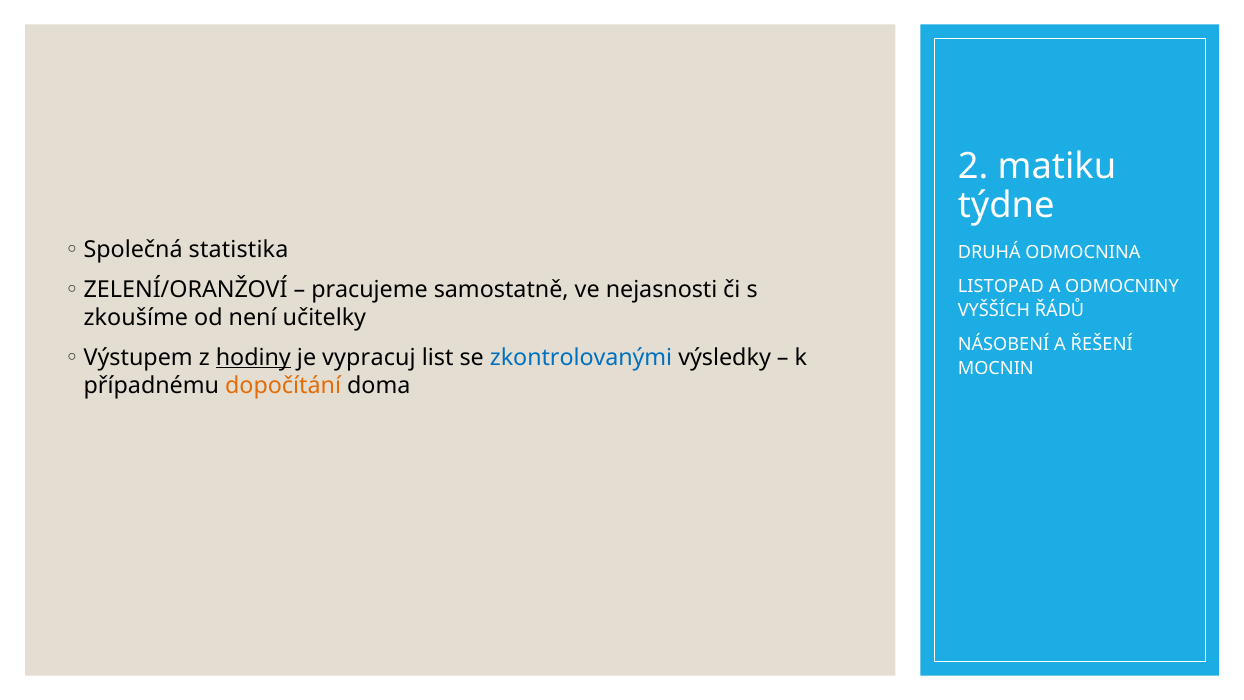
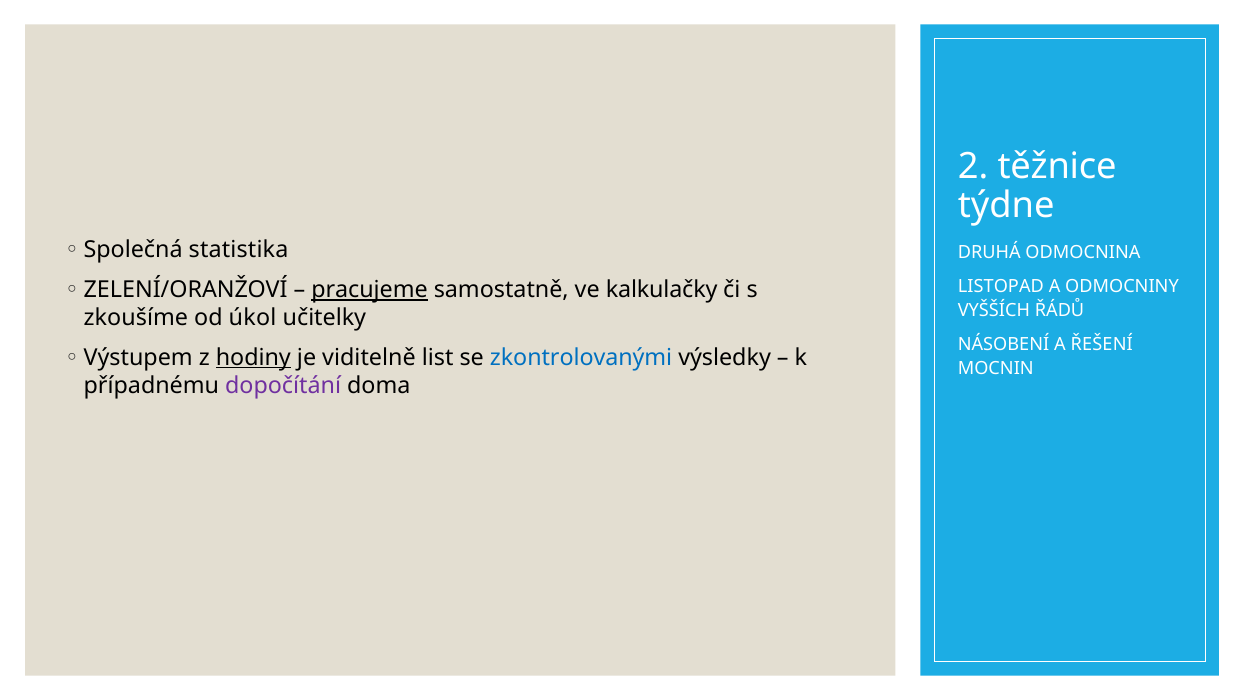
matiku: matiku -> těžnice
pracujeme underline: none -> present
nejasnosti: nejasnosti -> kalkulačky
není: není -> úkol
vypracuj: vypracuj -> viditelně
dopočítání colour: orange -> purple
